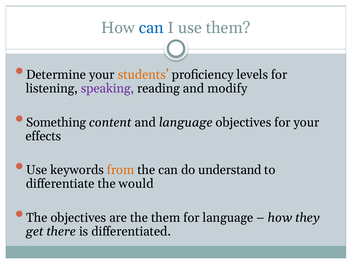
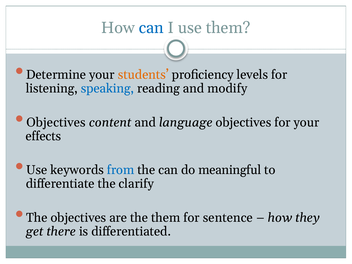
speaking colour: purple -> blue
Something at (56, 122): Something -> Objectives
from colour: orange -> blue
understand: understand -> meaningful
would: would -> clarify
for language: language -> sentence
